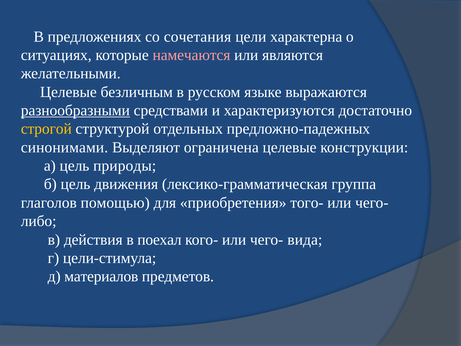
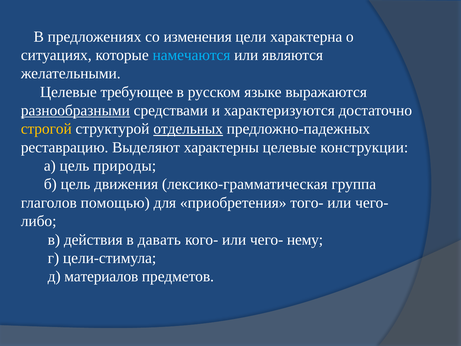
сочетания: сочетания -> изменения
намечаются colour: pink -> light blue
безличным: безличным -> требующее
отдельных underline: none -> present
синонимами: синонимами -> реставрацию
ограничена: ограничена -> характерны
поехал: поехал -> давать
вида: вида -> нему
